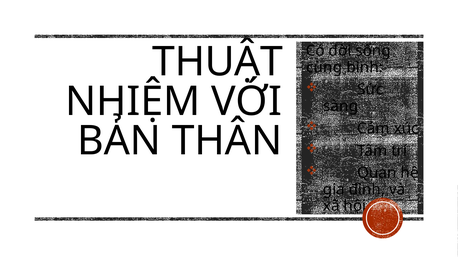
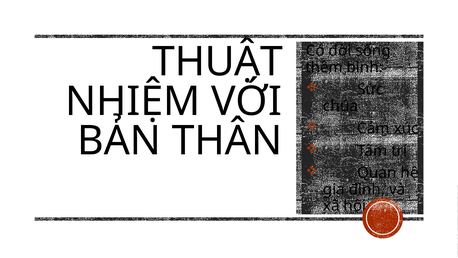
cùng: cùng -> thêm
sàng: sàng -> chúa
